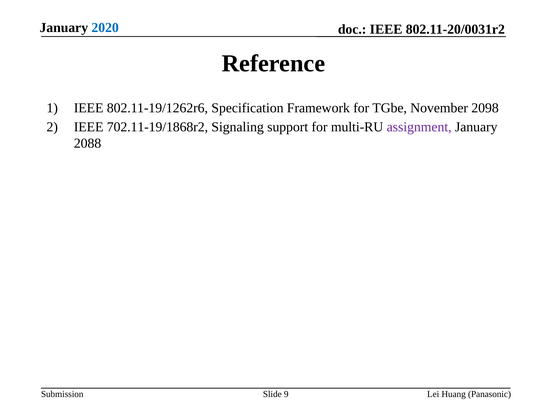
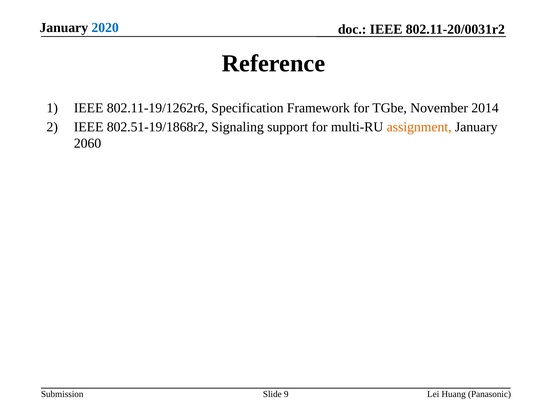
2098: 2098 -> 2014
702.11-19/1868r2: 702.11-19/1868r2 -> 802.51-19/1868r2
assignment colour: purple -> orange
2088: 2088 -> 2060
